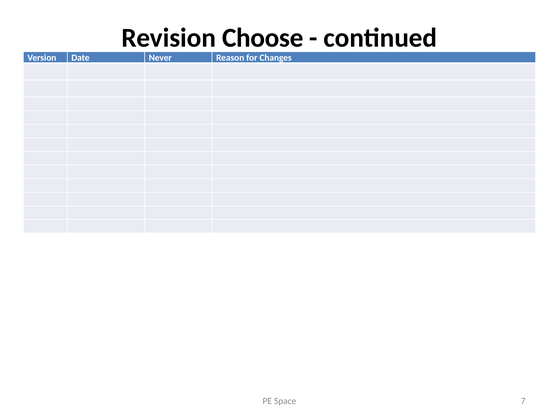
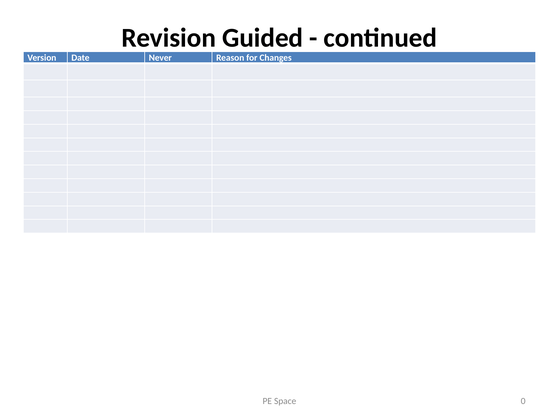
Choose: Choose -> Guided
7: 7 -> 0
